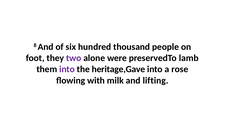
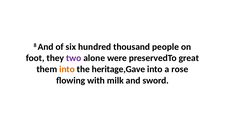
lamb: lamb -> great
into at (67, 70) colour: purple -> orange
lifting: lifting -> sword
